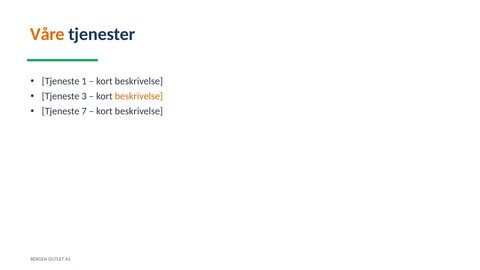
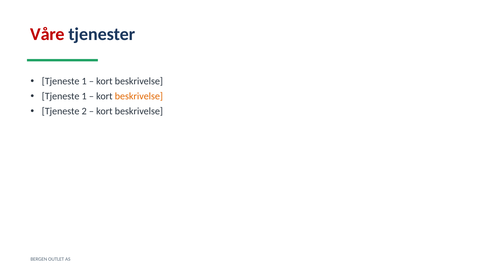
Våre colour: orange -> red
3 at (84, 96): 3 -> 1
7: 7 -> 2
